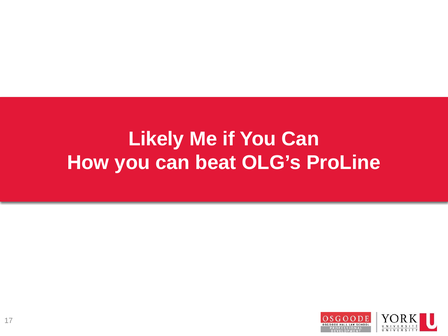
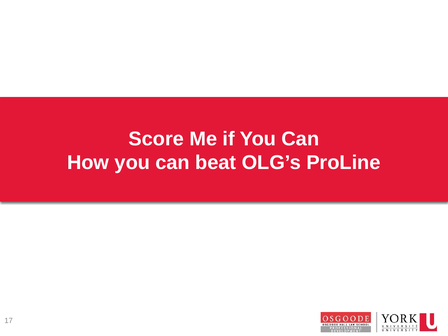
Likely: Likely -> Score
